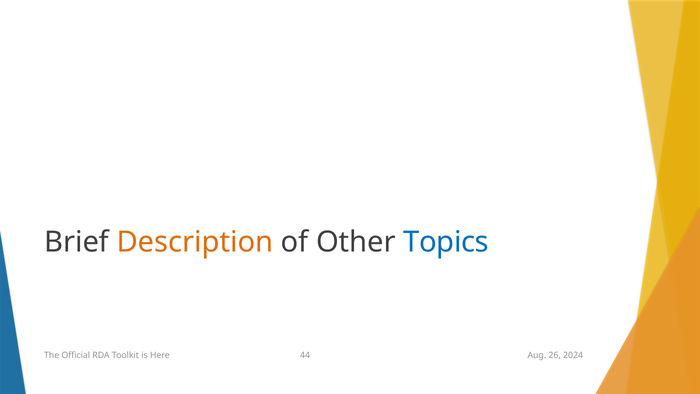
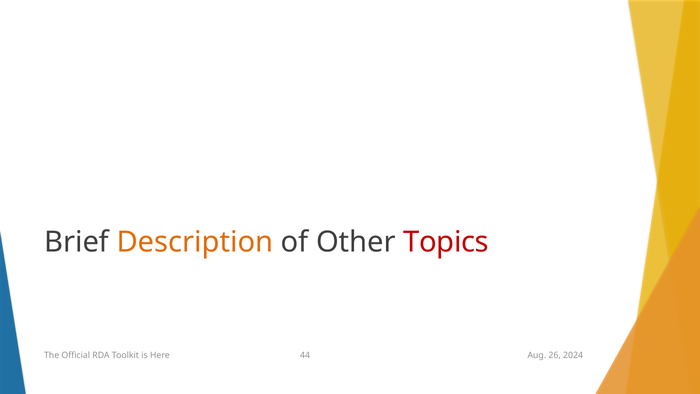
Topics colour: blue -> red
